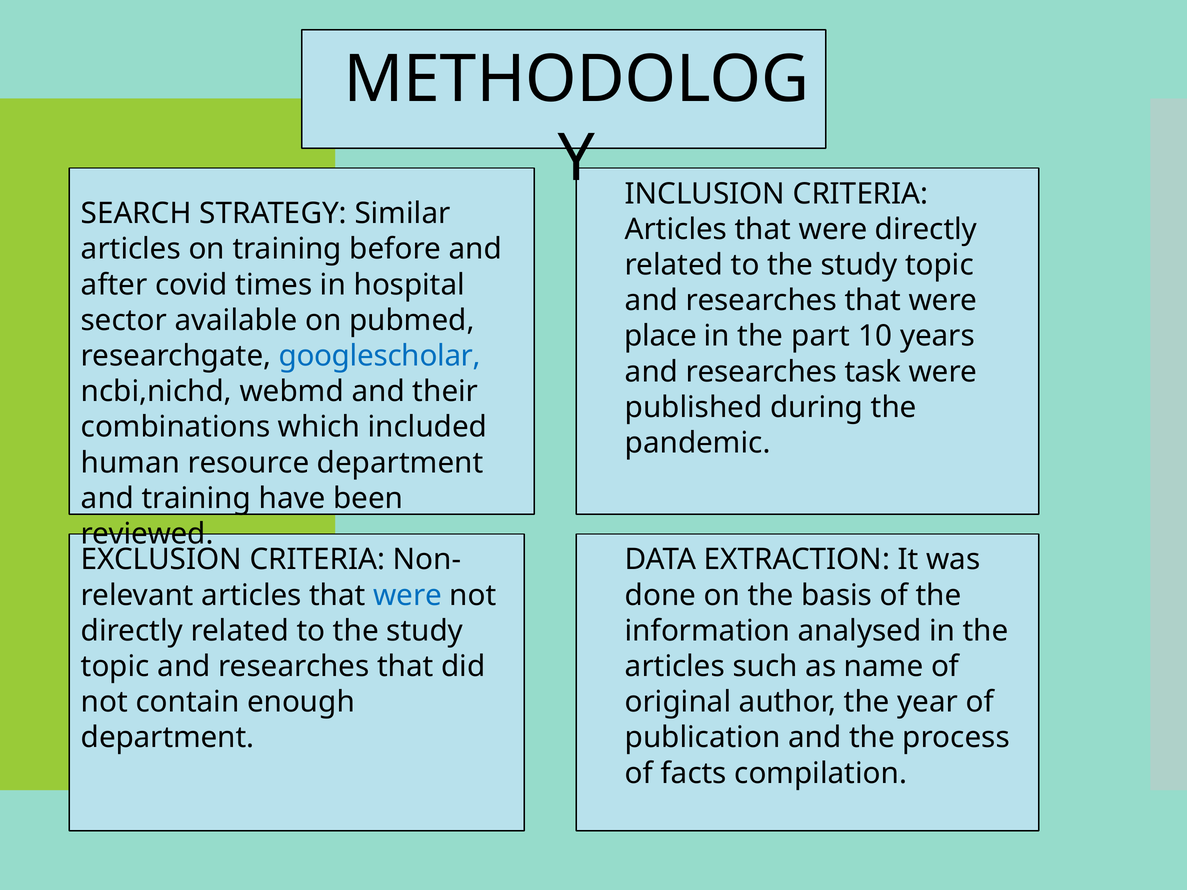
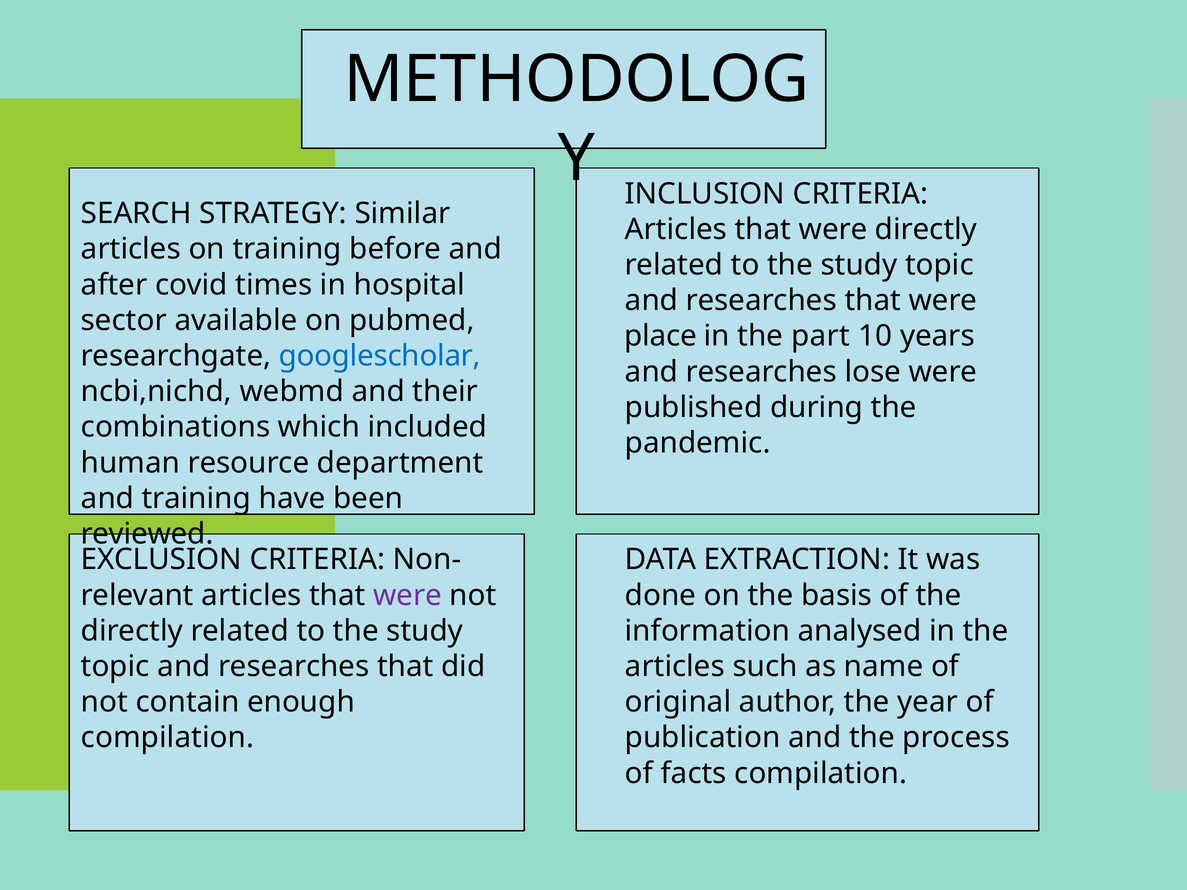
task: task -> lose
were at (408, 595) colour: blue -> purple
department at (168, 738): department -> compilation
